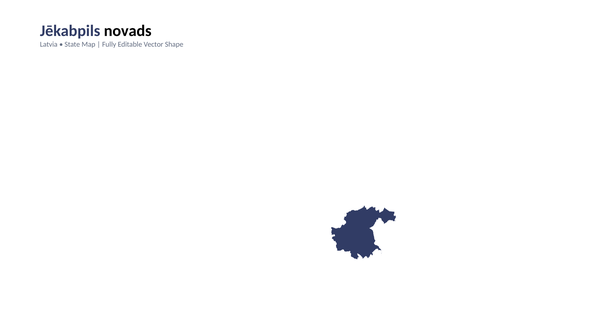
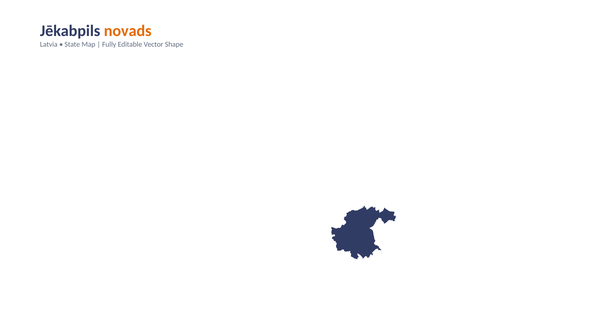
novads colour: black -> orange
